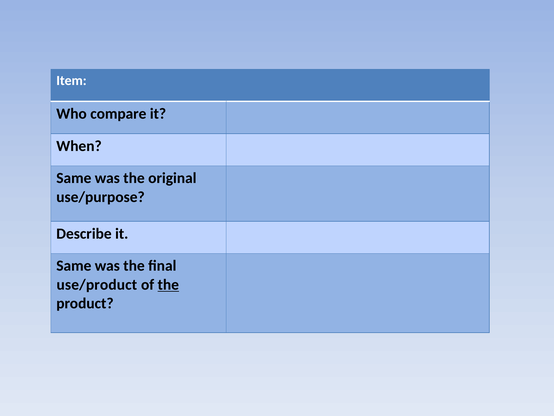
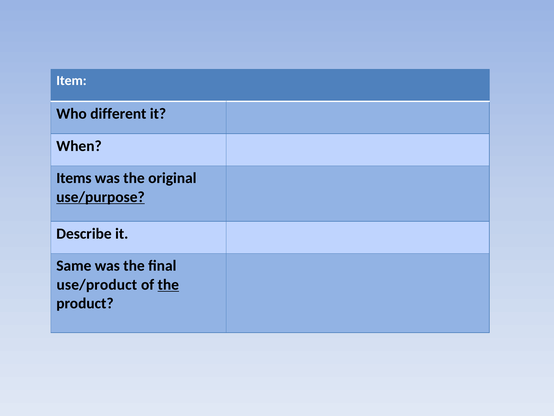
compare: compare -> different
Same at (74, 178): Same -> Items
use/purpose underline: none -> present
